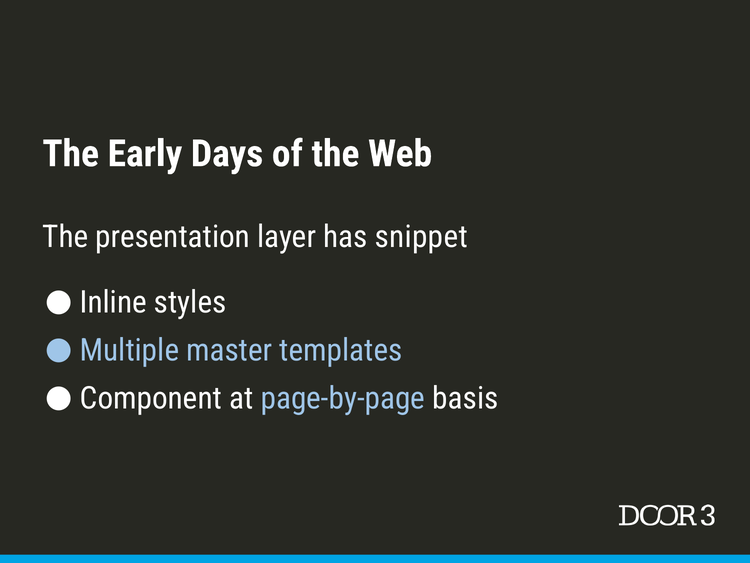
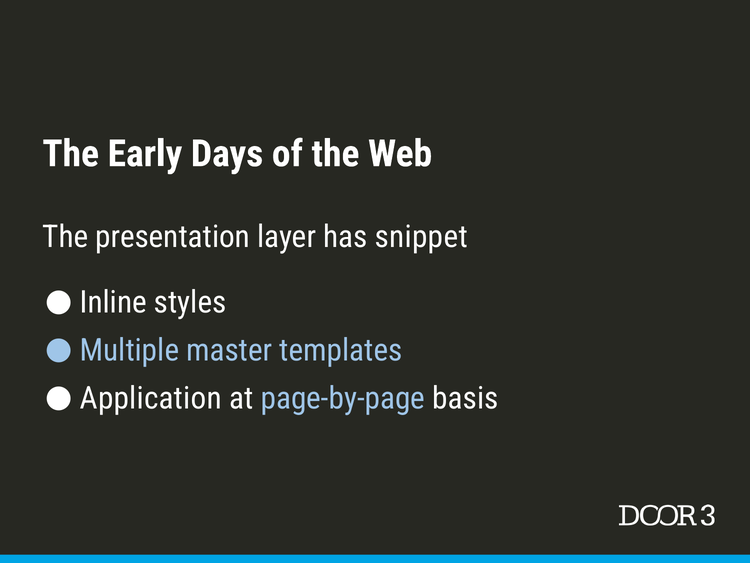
Component: Component -> Application
